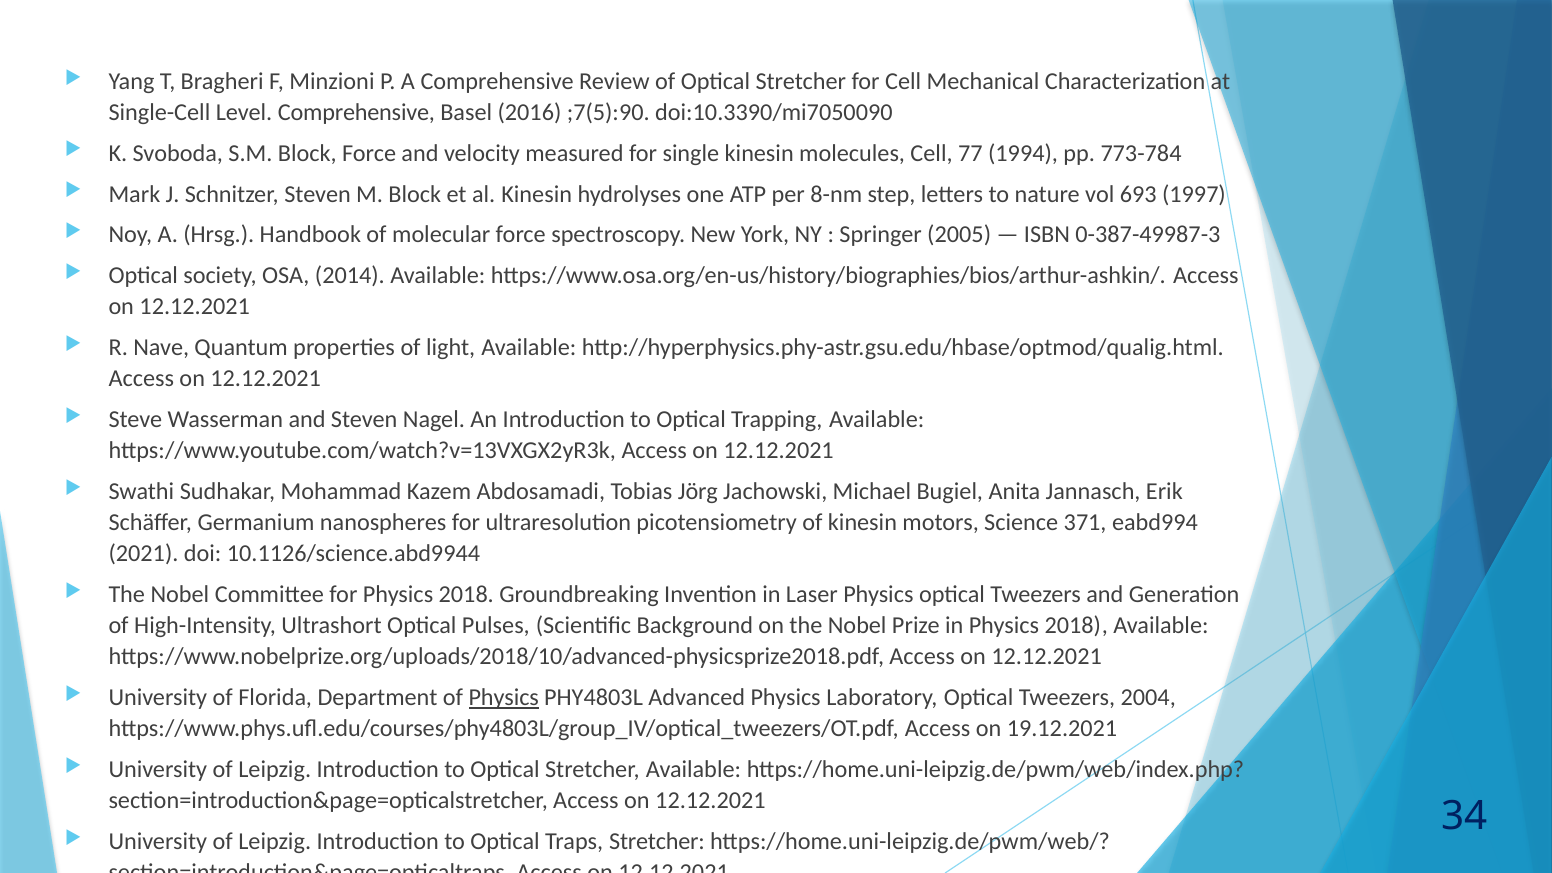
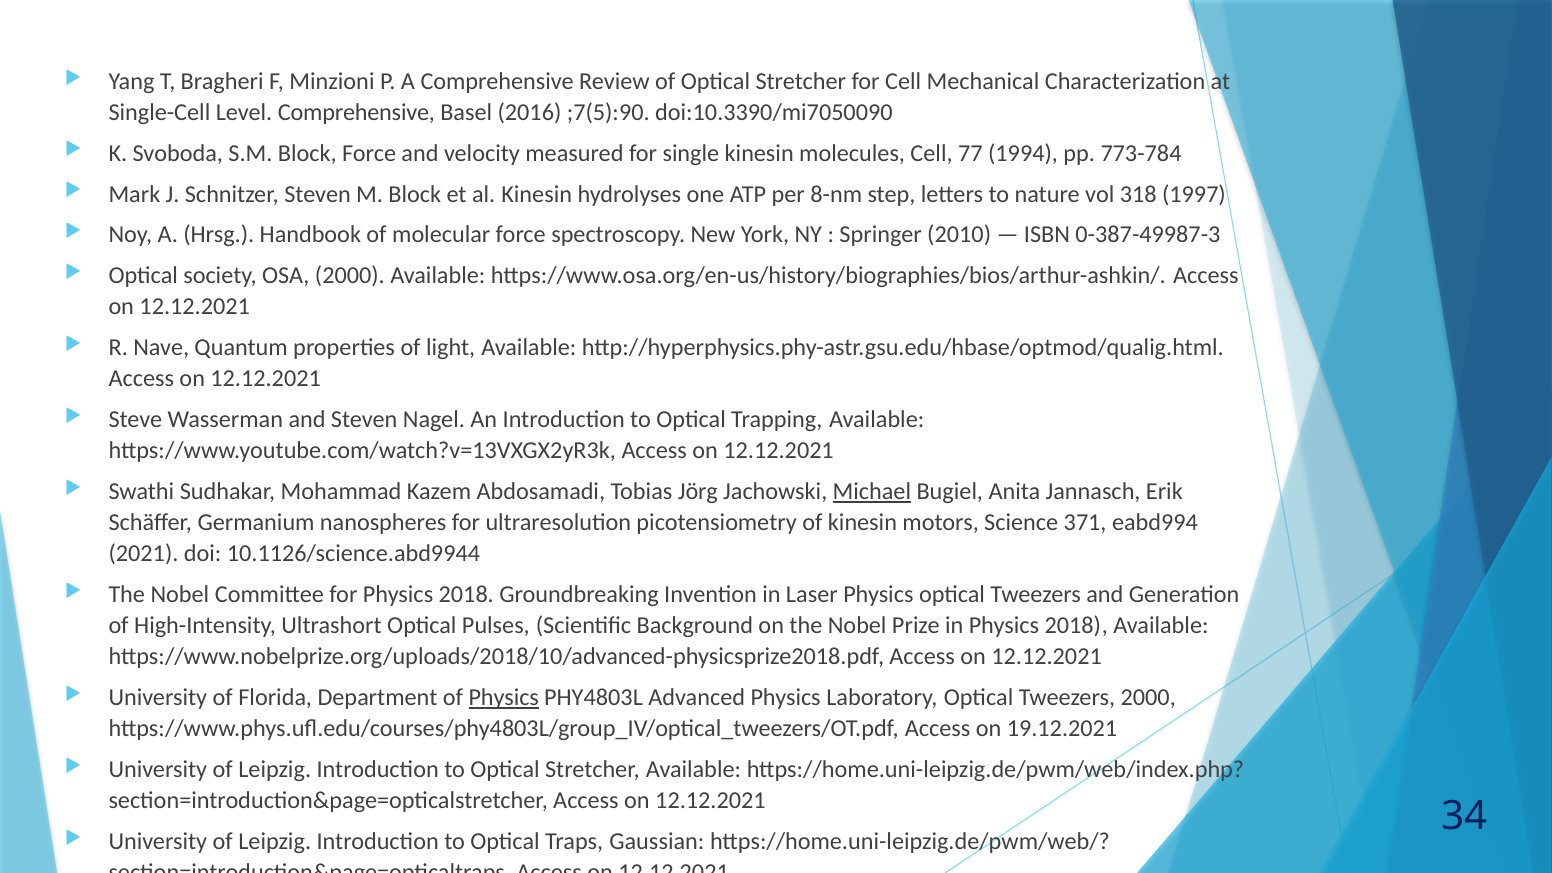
693: 693 -> 318
2005: 2005 -> 2010
OSA 2014: 2014 -> 2000
Michael underline: none -> present
Tweezers 2004: 2004 -> 2000
Traps Stretcher: Stretcher -> Gaussian
